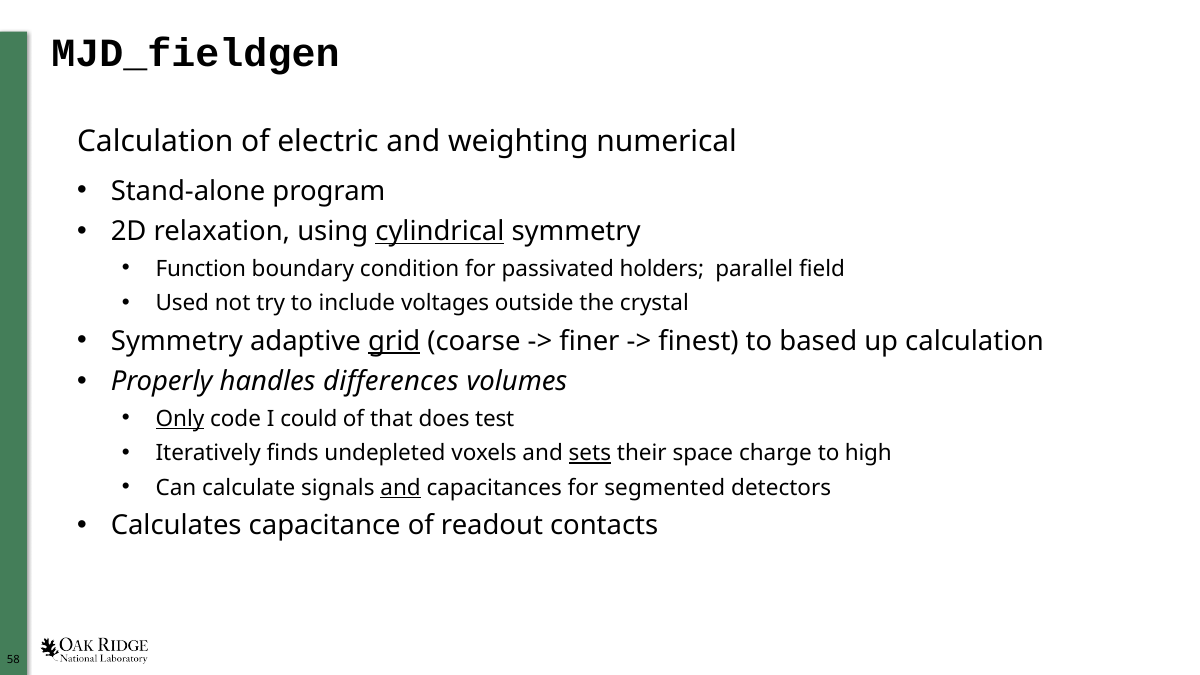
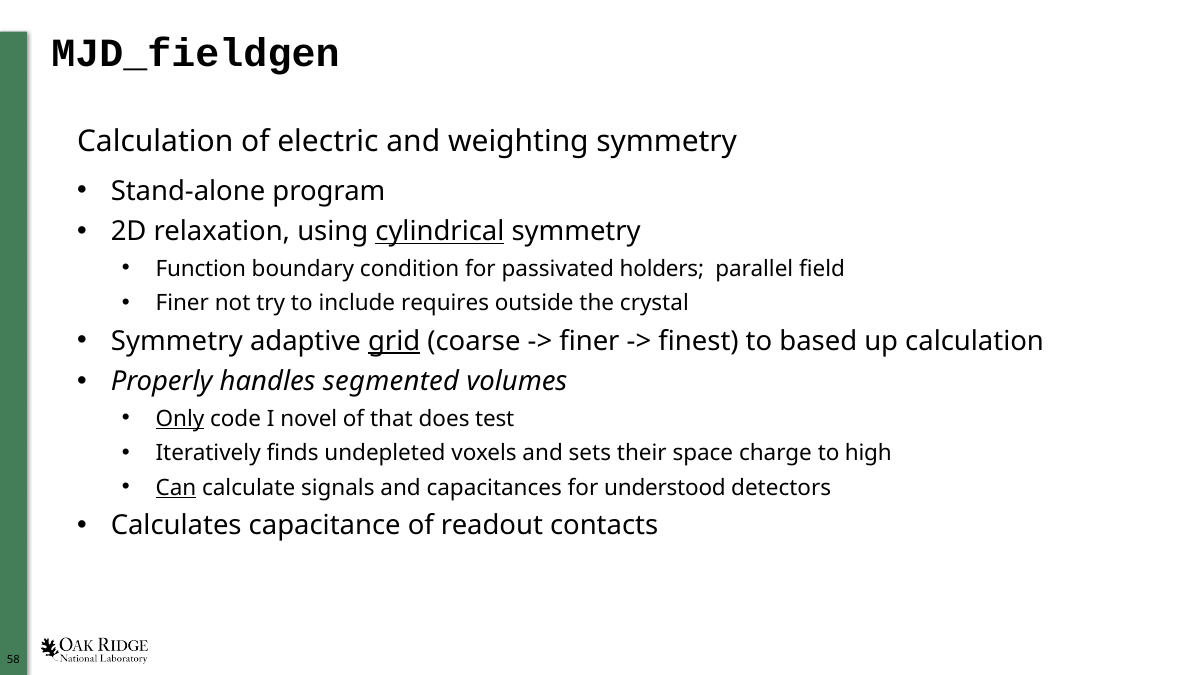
weighting numerical: numerical -> symmetry
Used at (182, 303): Used -> Finer
voltages: voltages -> requires
differences: differences -> segmented
could: could -> novel
sets underline: present -> none
Can underline: none -> present
and at (401, 488) underline: present -> none
segmented: segmented -> understood
